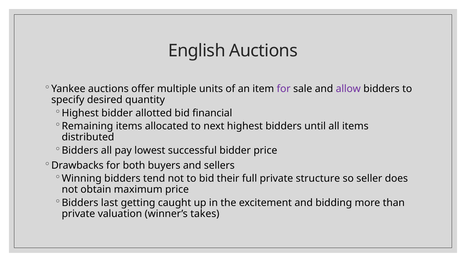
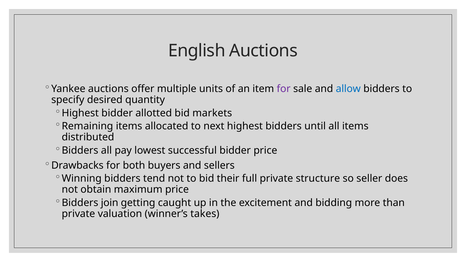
allow colour: purple -> blue
financial: financial -> markets
last: last -> join
